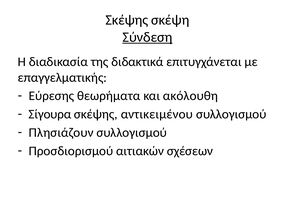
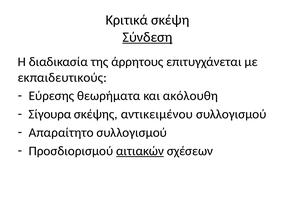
Σκέψης at (127, 20): Σκέψης -> Κριτικά
διδακτικά: διδακτικά -> άρρητους
επαγγελματικής: επαγγελματικής -> εκπαιδευτικούς
Πλησιάζουν: Πλησιάζουν -> Απαραίτητο
αιτιακών underline: none -> present
